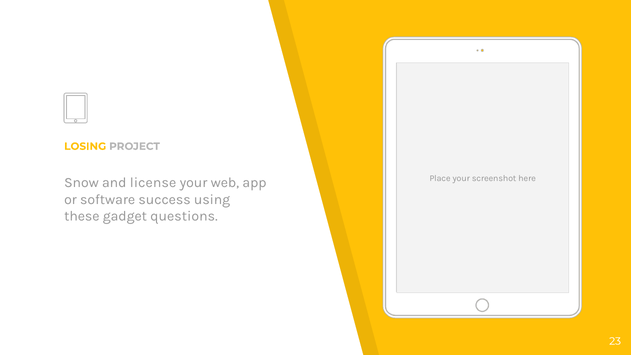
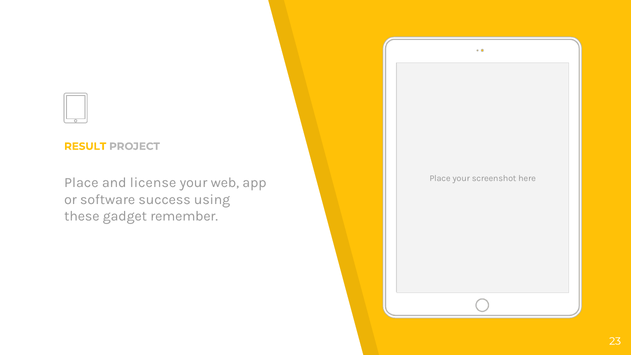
LOSING: LOSING -> RESULT
Snow at (81, 183): Snow -> Place
questions: questions -> remember
